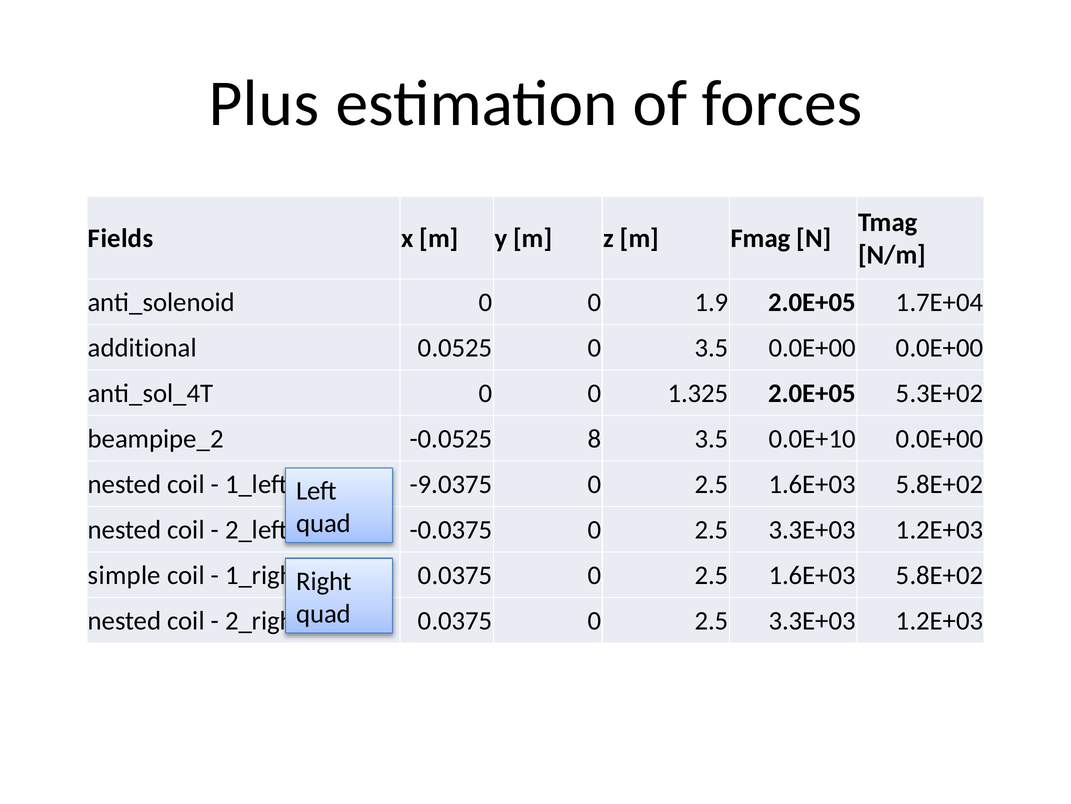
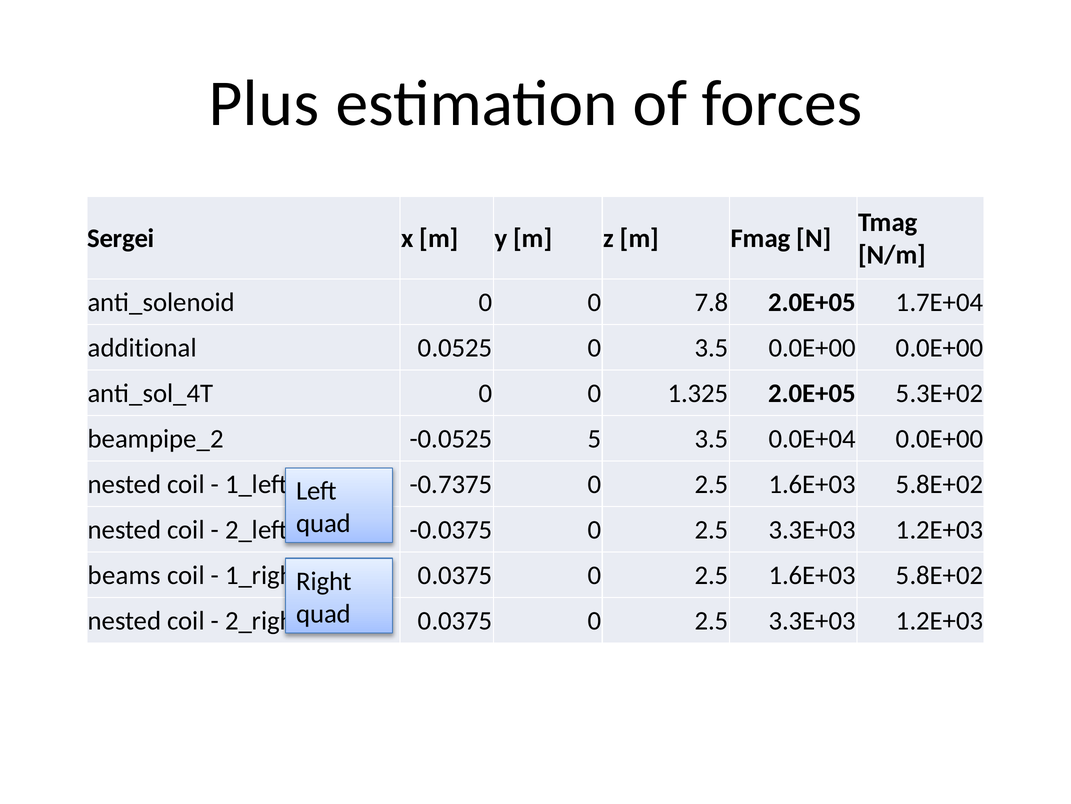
Fields: Fields -> Sergei
1.9: 1.9 -> 7.8
8: 8 -> 5
0.0E+10: 0.0E+10 -> 0.0E+04
-9.0375: -9.0375 -> -0.7375
simple: simple -> beams
